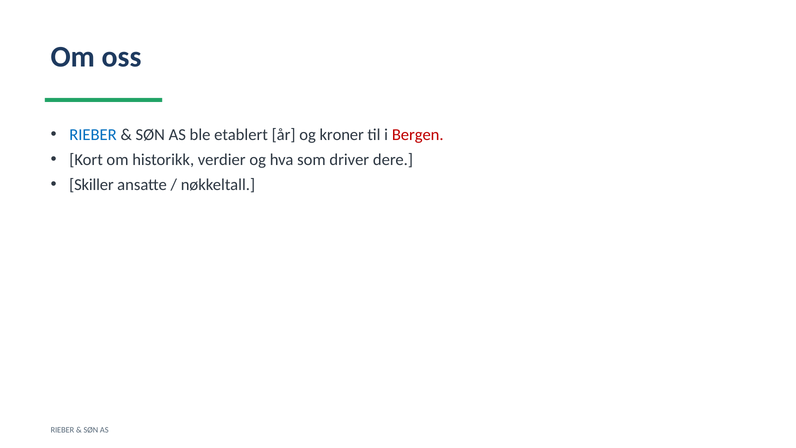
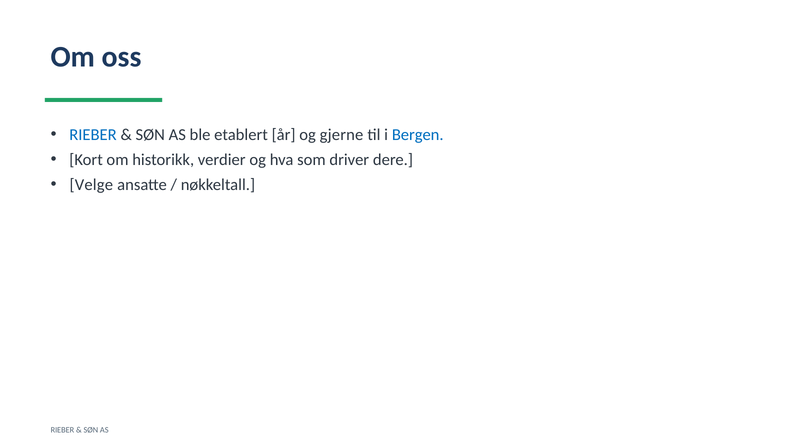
kroner: kroner -> gjerne
Bergen colour: red -> blue
Skiller: Skiller -> Velge
